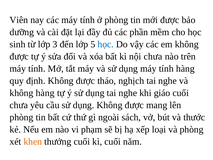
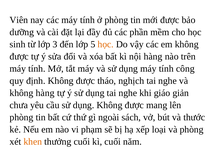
học at (106, 44) colour: blue -> orange
nội chưa: chưa -> hàng
tính hàng: hàng -> công
giáo cuối: cuối -> giản
